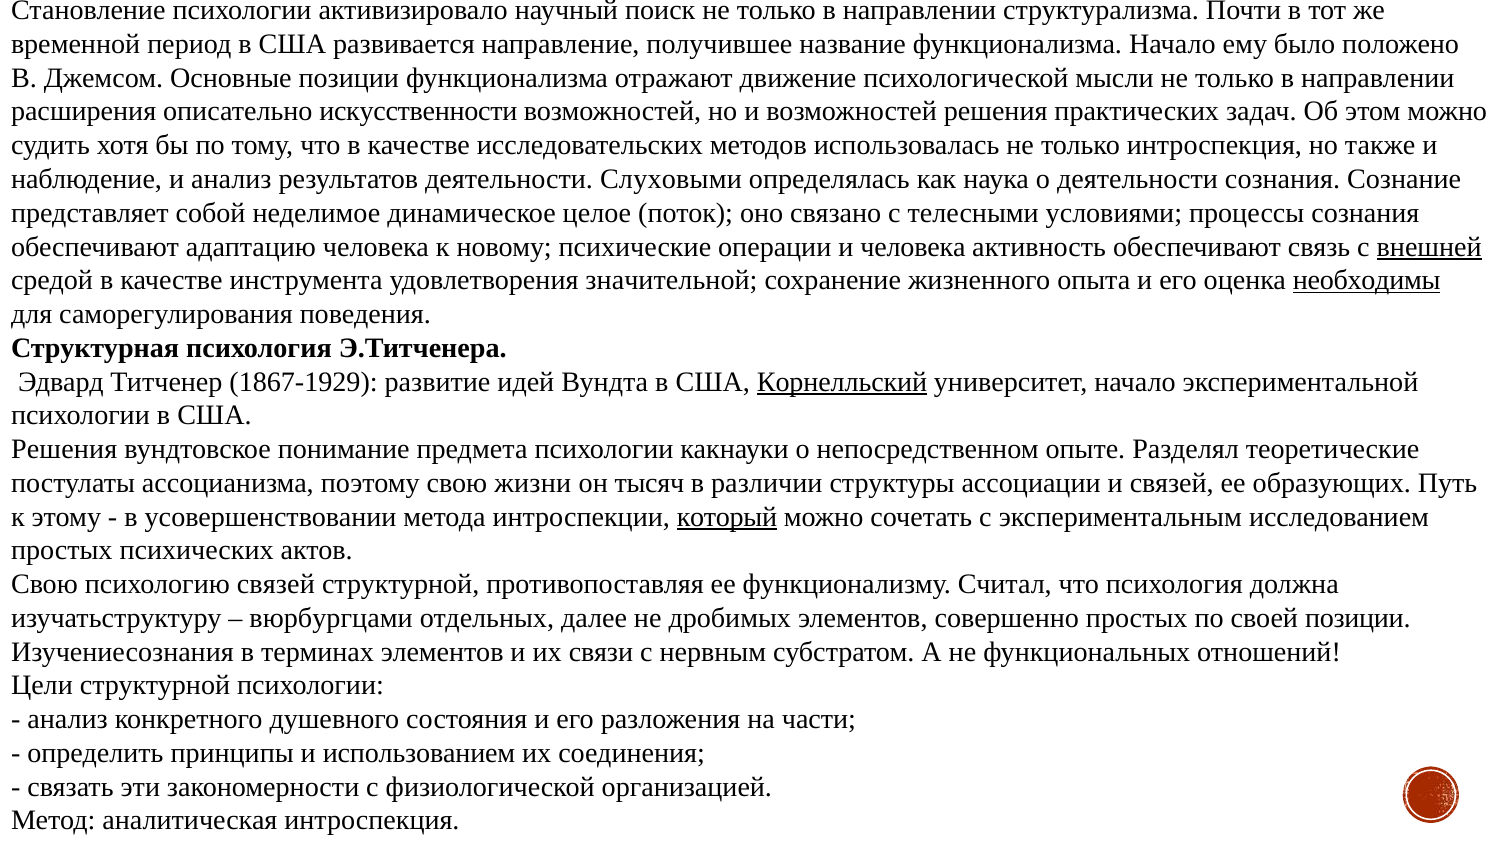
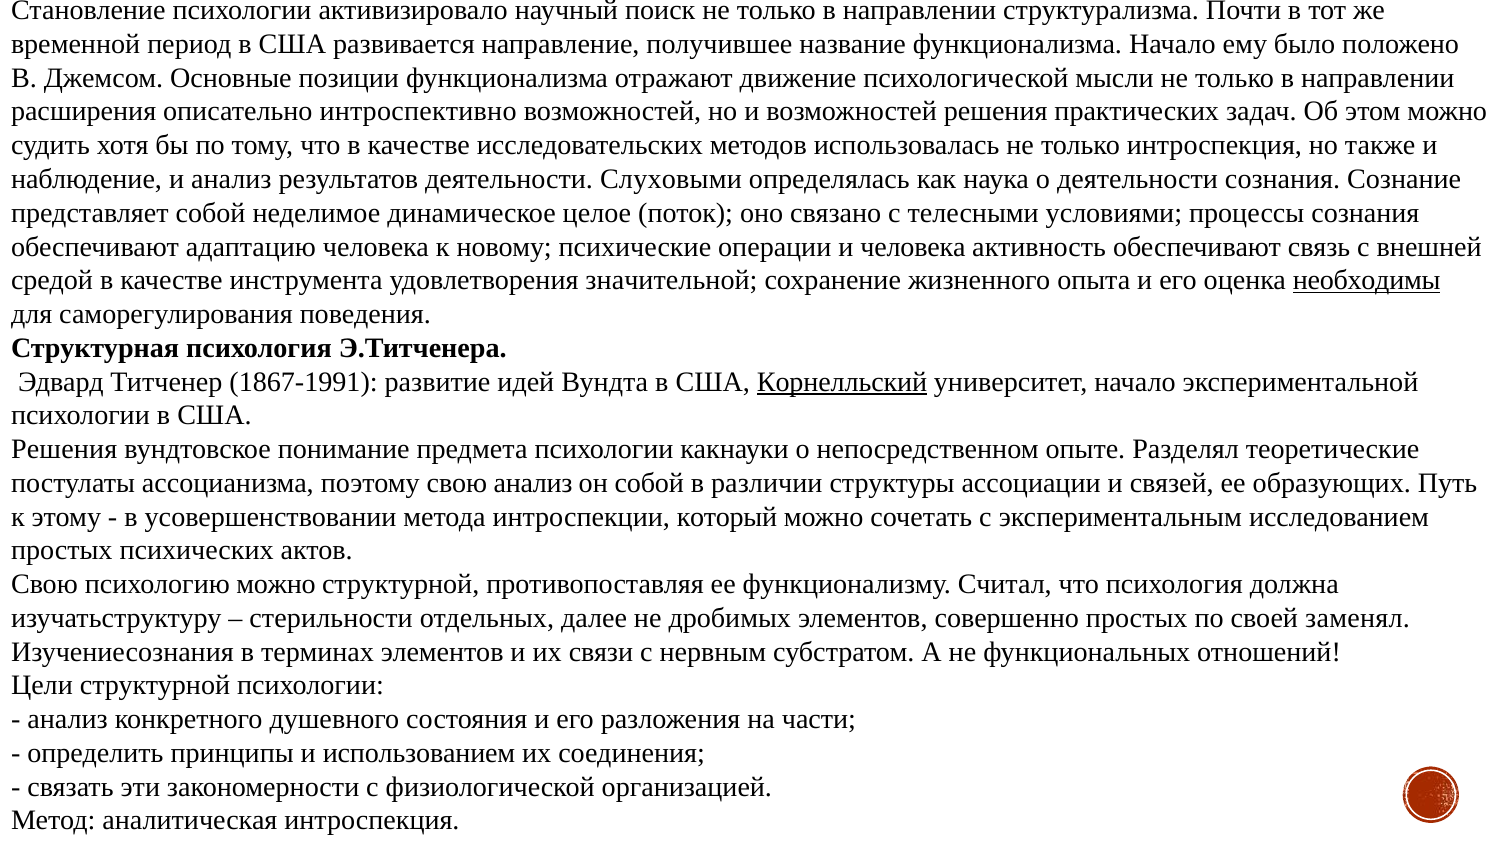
искусственности: искусственности -> интроспективно
внешней underline: present -> none
1867-1929: 1867-1929 -> 1867-1991
свою жизни: жизни -> анализ
он тысяч: тысяч -> собой
который underline: present -> none
психологию связей: связей -> можно
вюрбургцами: вюрбургцами -> стерильности
своей позиции: позиции -> заменял
